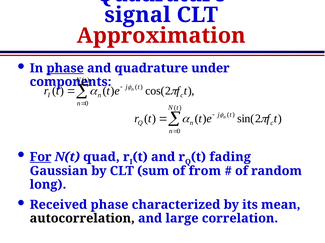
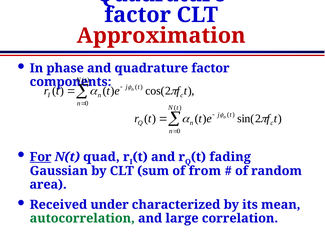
signal at (138, 15): signal -> factor
phase at (65, 68) underline: present -> none
under at (210, 68): under -> factor
long: long -> area
Received phase: phase -> under
autocorrelation colour: black -> green
